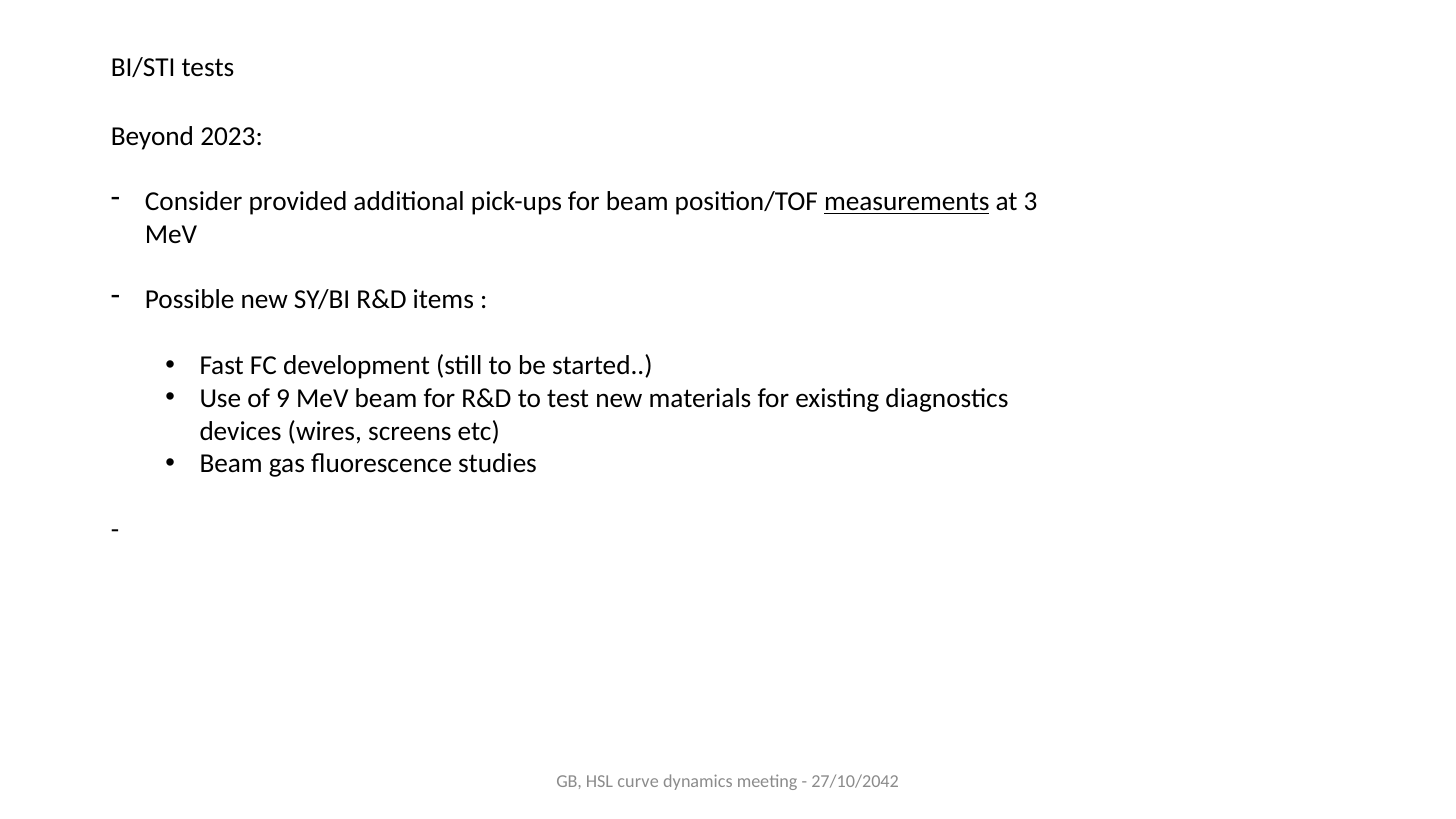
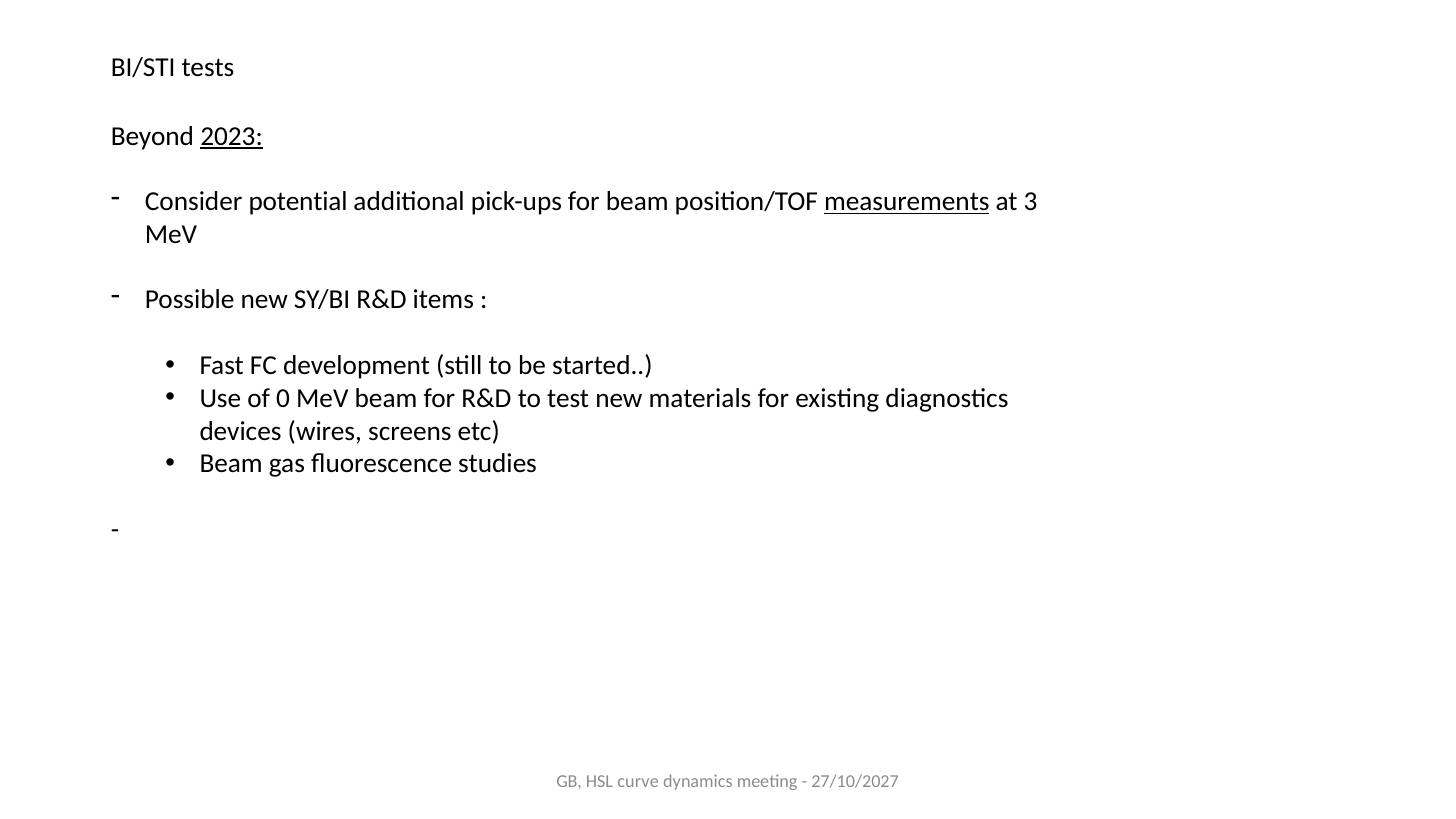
2023 underline: none -> present
provided: provided -> potential
9: 9 -> 0
27/10/2042: 27/10/2042 -> 27/10/2027
